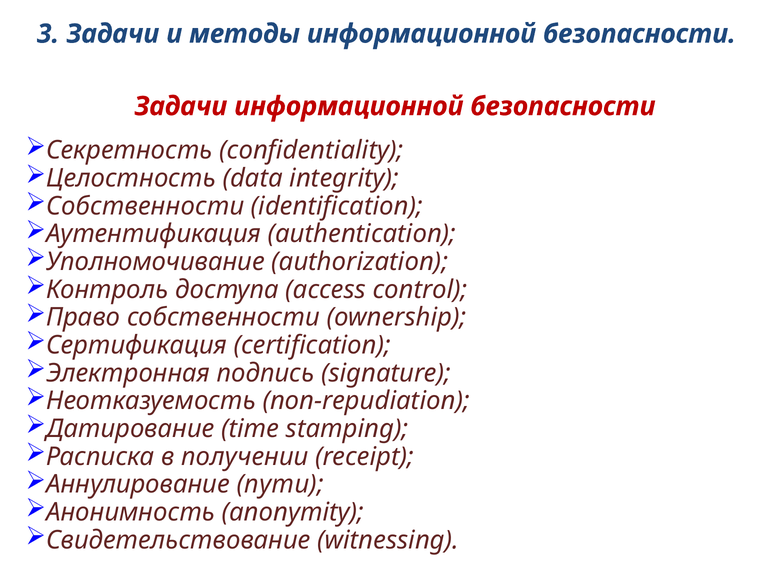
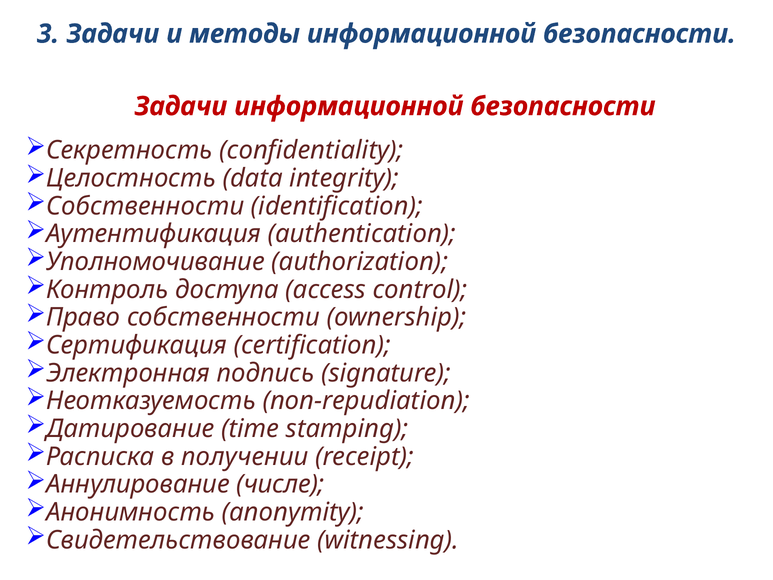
пути: пути -> числе
